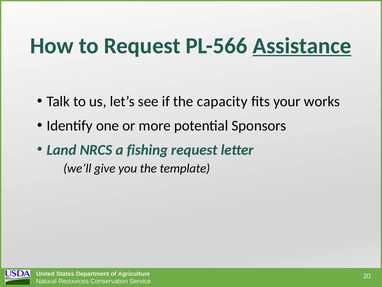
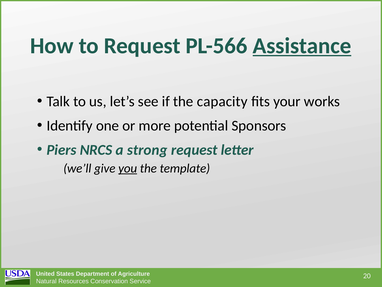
Land: Land -> Piers
fishing: fishing -> strong
you underline: none -> present
